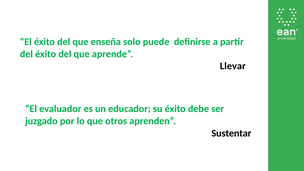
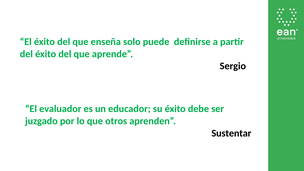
Llevar: Llevar -> Sergio
